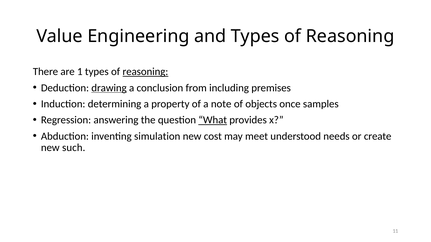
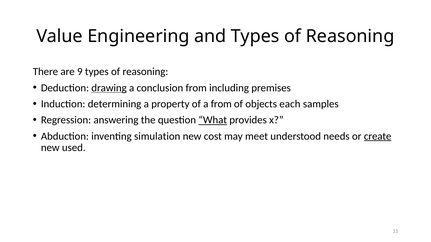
1: 1 -> 9
reasoning at (145, 72) underline: present -> none
a note: note -> from
once: once -> each
create underline: none -> present
such: such -> used
